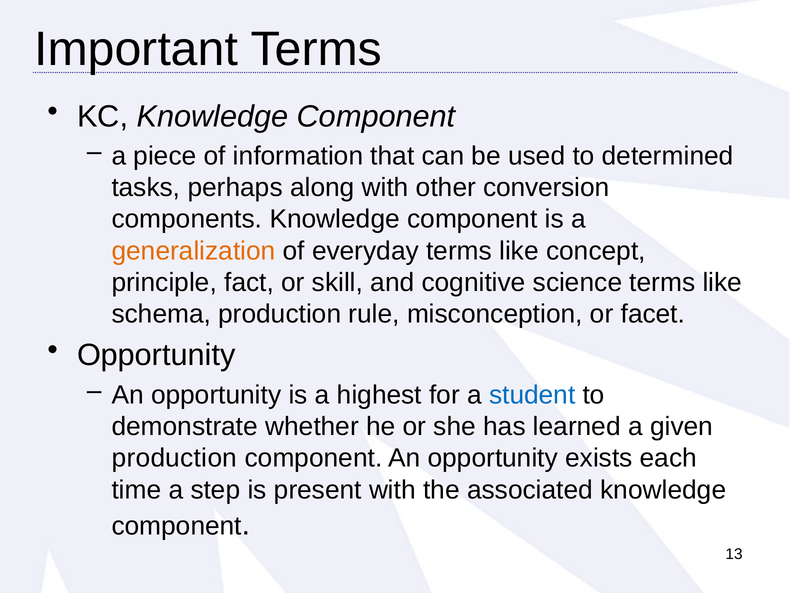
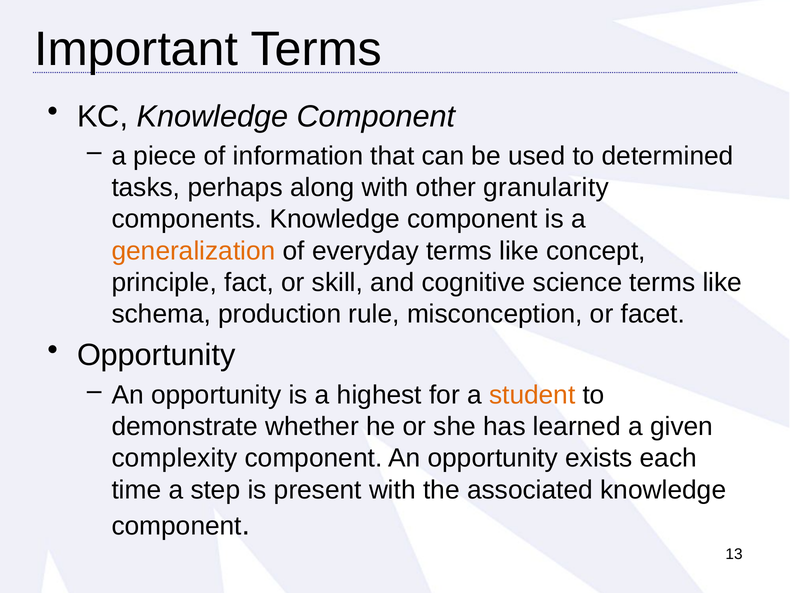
conversion: conversion -> granularity
student colour: blue -> orange
production at (174, 458): production -> complexity
